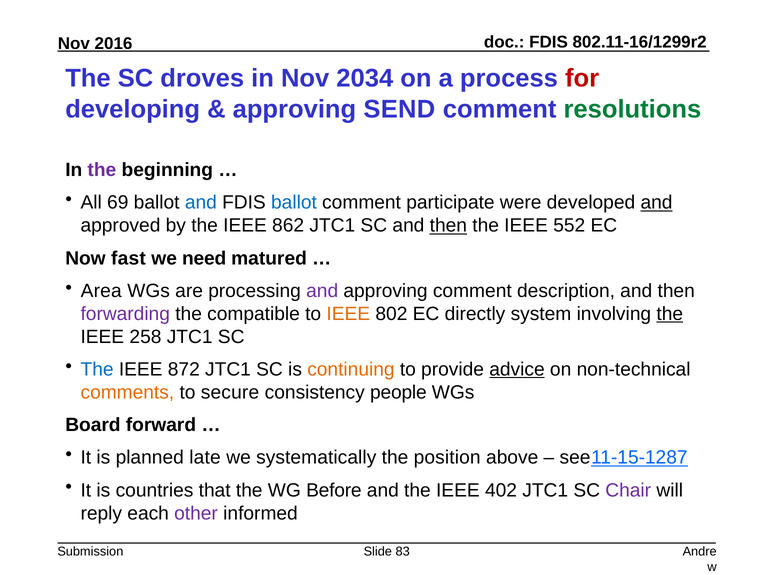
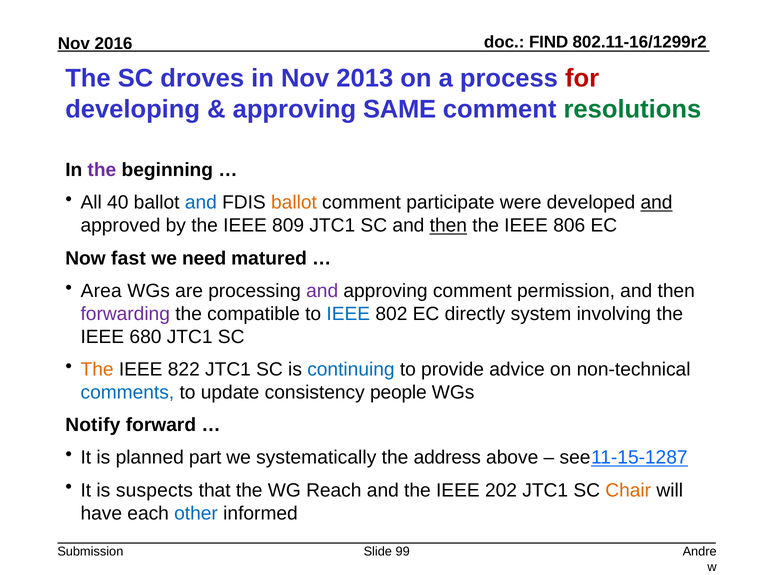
FDIS at (549, 42): FDIS -> FIND
2034: 2034 -> 2013
SEND: SEND -> SAME
69: 69 -> 40
ballot at (294, 203) colour: blue -> orange
862: 862 -> 809
552: 552 -> 806
description: description -> permission
IEEE at (348, 314) colour: orange -> blue
the at (670, 314) underline: present -> none
258: 258 -> 680
The at (97, 370) colour: blue -> orange
872: 872 -> 822
continuing colour: orange -> blue
advice underline: present -> none
comments colour: orange -> blue
secure: secure -> update
Board: Board -> Notify
late: late -> part
position: position -> address
countries: countries -> suspects
Before: Before -> Reach
402: 402 -> 202
Chair colour: purple -> orange
reply: reply -> have
other colour: purple -> blue
83: 83 -> 99
